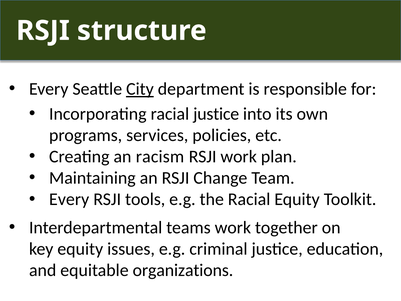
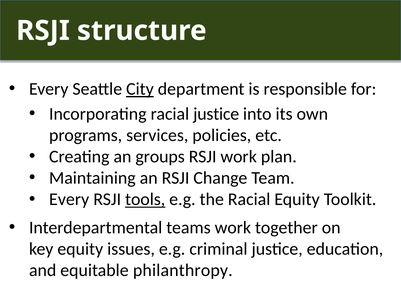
racism: racism -> groups
tools underline: none -> present
organizations: organizations -> philanthropy
